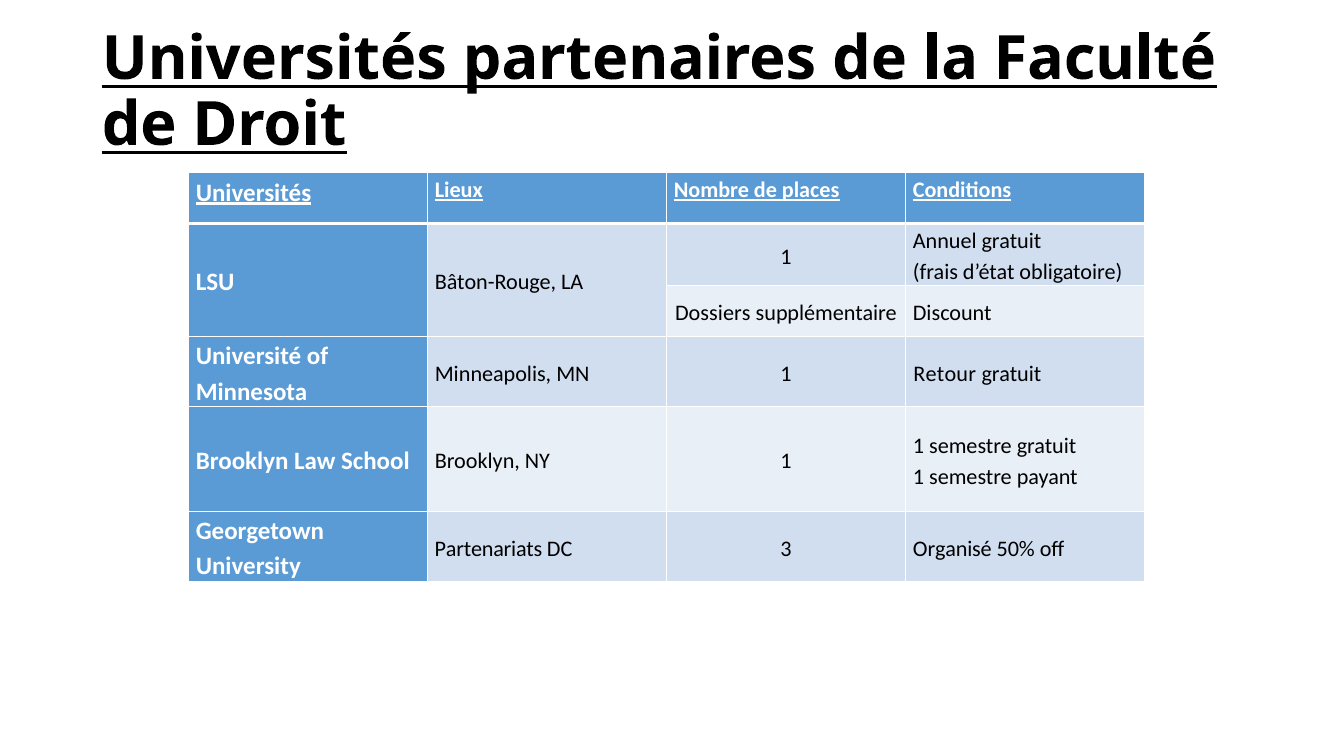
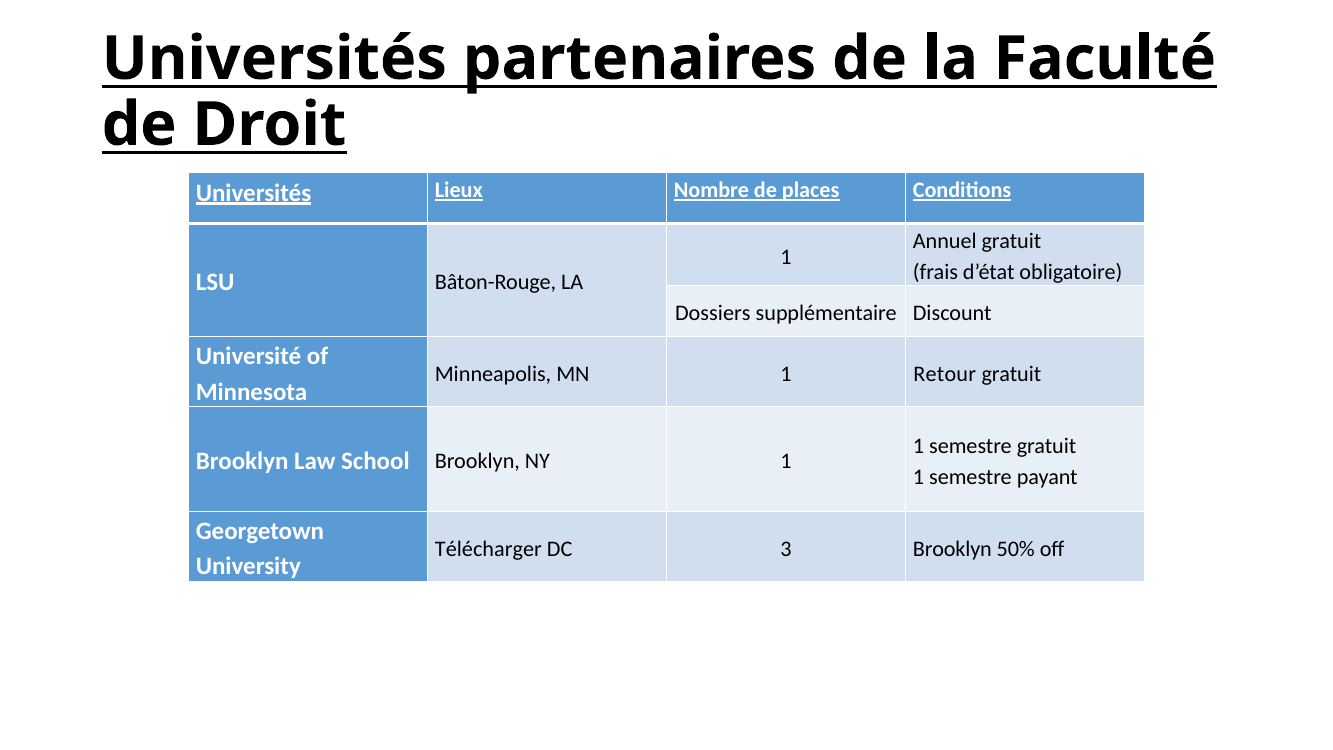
Partenariats: Partenariats -> Télécharger
3 Organisé: Organisé -> Brooklyn
